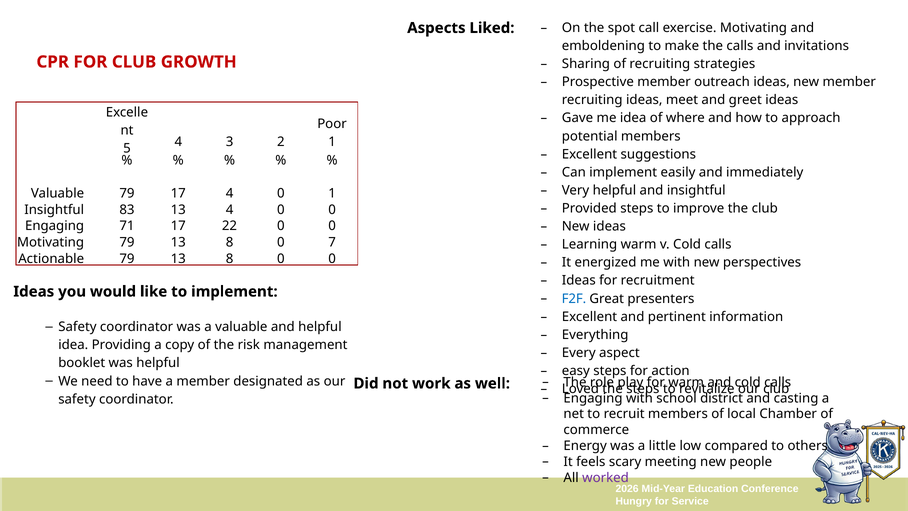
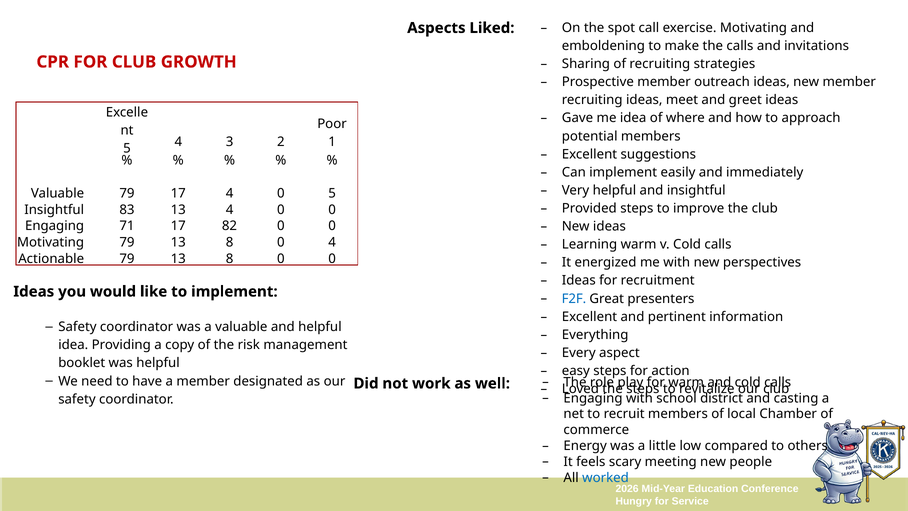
0 1: 1 -> 5
22: 22 -> 82
0 7: 7 -> 4
worked colour: purple -> blue
